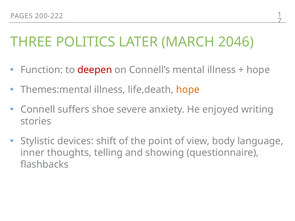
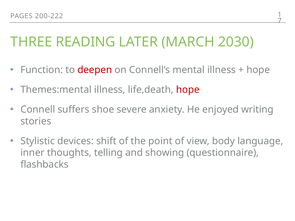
POLITICS: POLITICS -> READING
2046: 2046 -> 2030
hope at (188, 90) colour: orange -> red
